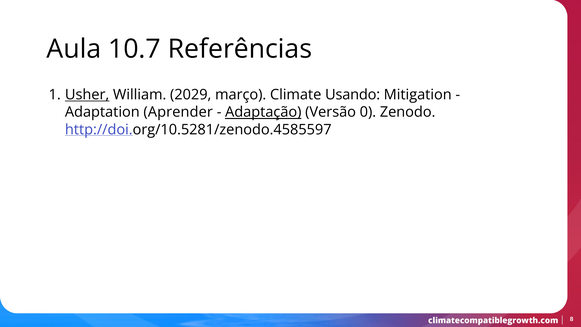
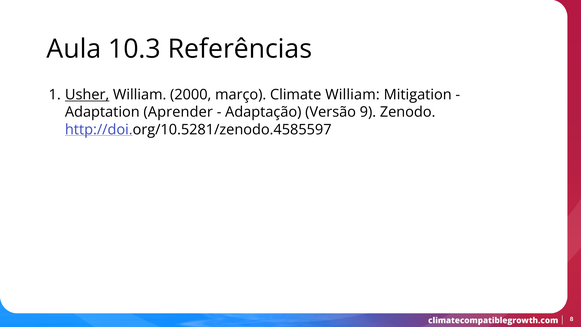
10.7: 10.7 -> 10.3
2029: 2029 -> 2000
Climate Usando: Usando -> William
Adaptação underline: present -> none
0: 0 -> 9
